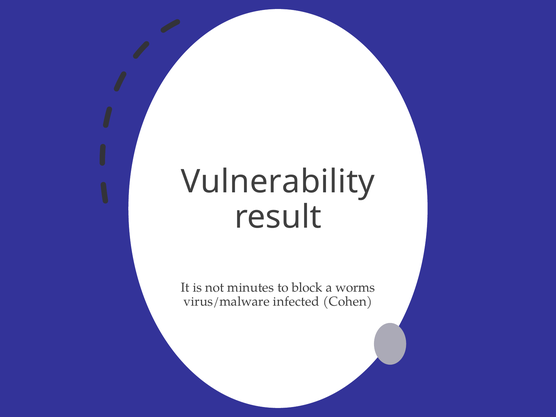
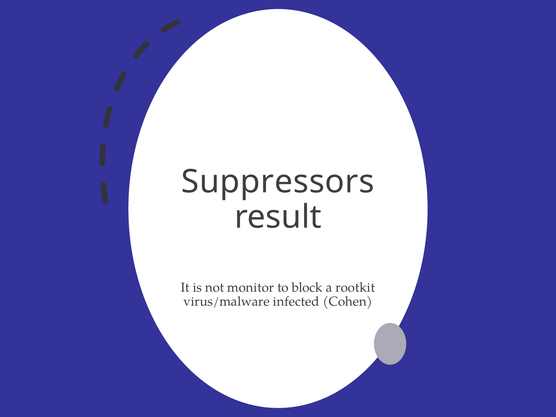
Vulnerability: Vulnerability -> Suppressors
minutes: minutes -> monitor
worms: worms -> rootkit
